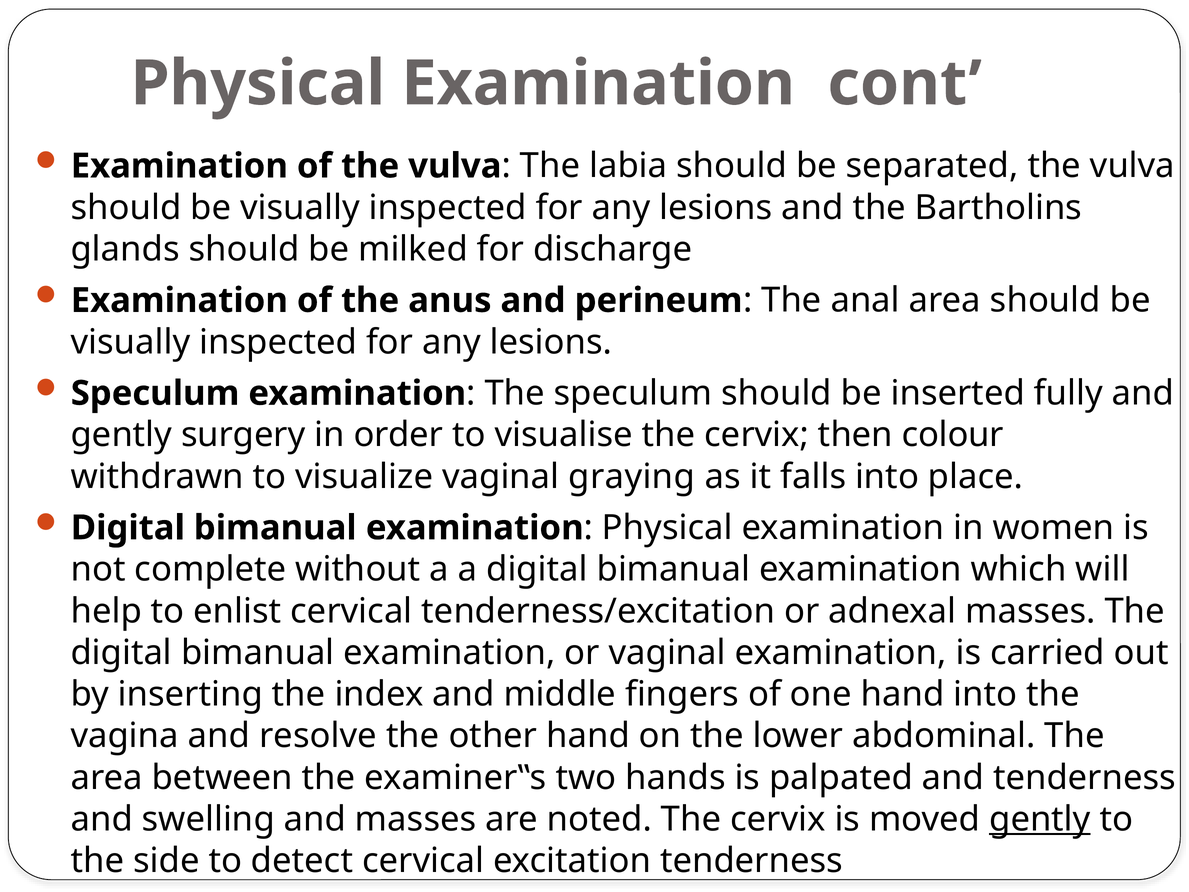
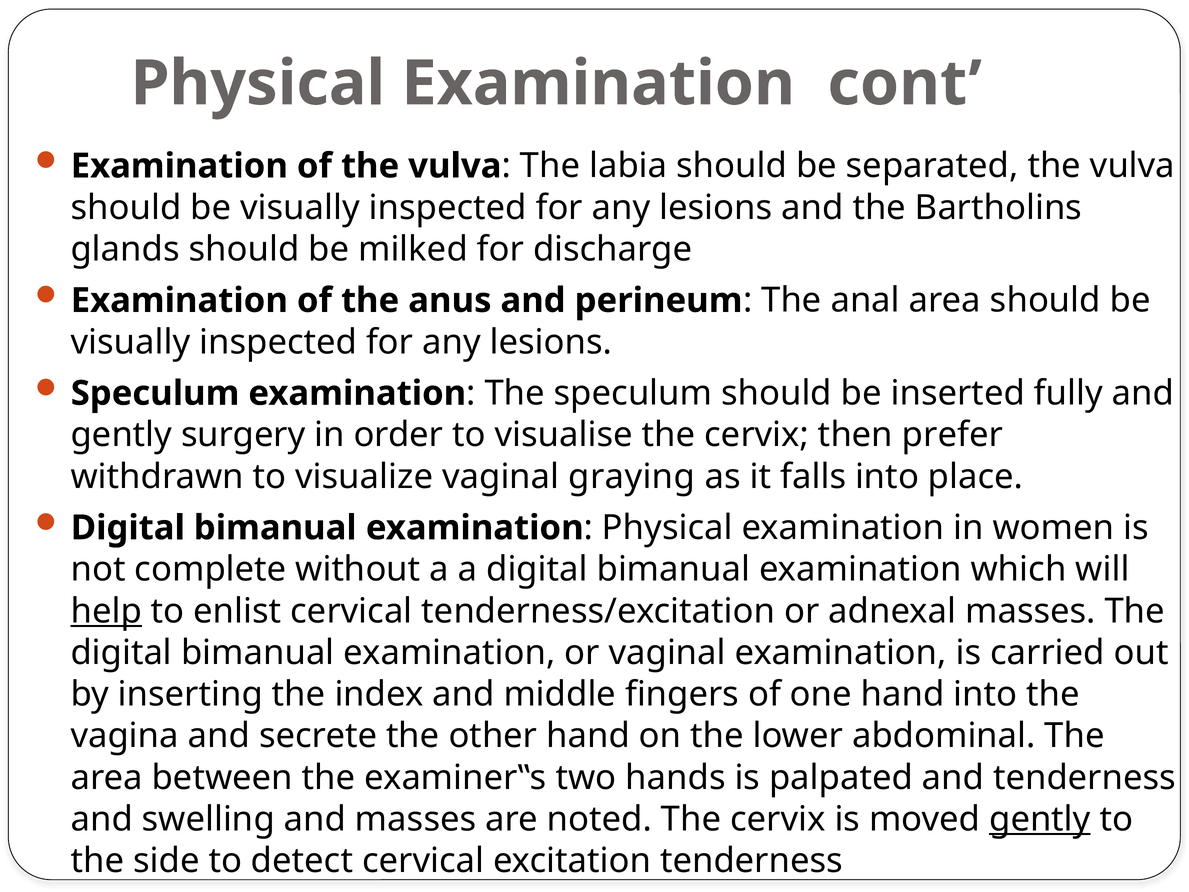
colour: colour -> prefer
help underline: none -> present
resolve: resolve -> secrete
